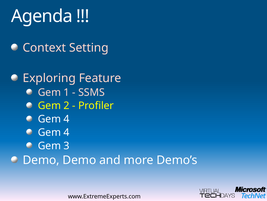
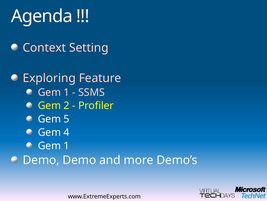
4 at (67, 119): 4 -> 5
3 at (67, 145): 3 -> 1
